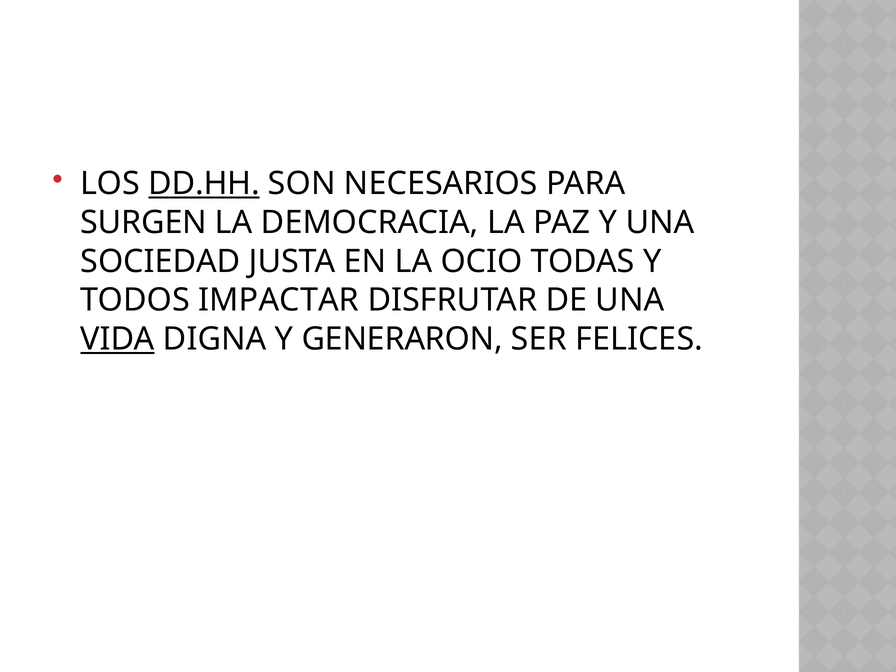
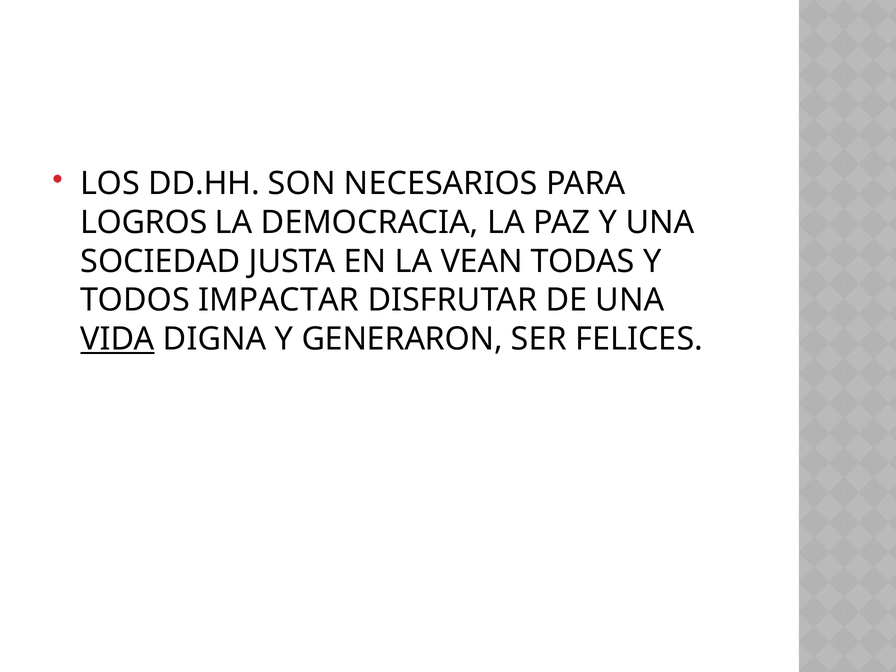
DD.HH underline: present -> none
SURGEN: SURGEN -> LOGROS
OCIO: OCIO -> VEAN
